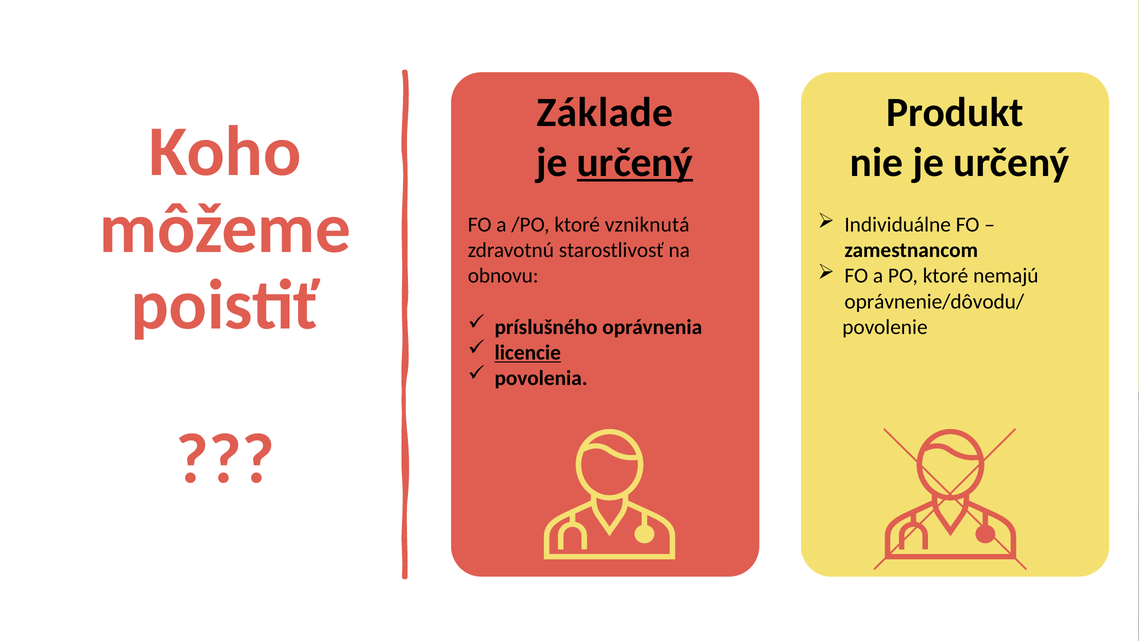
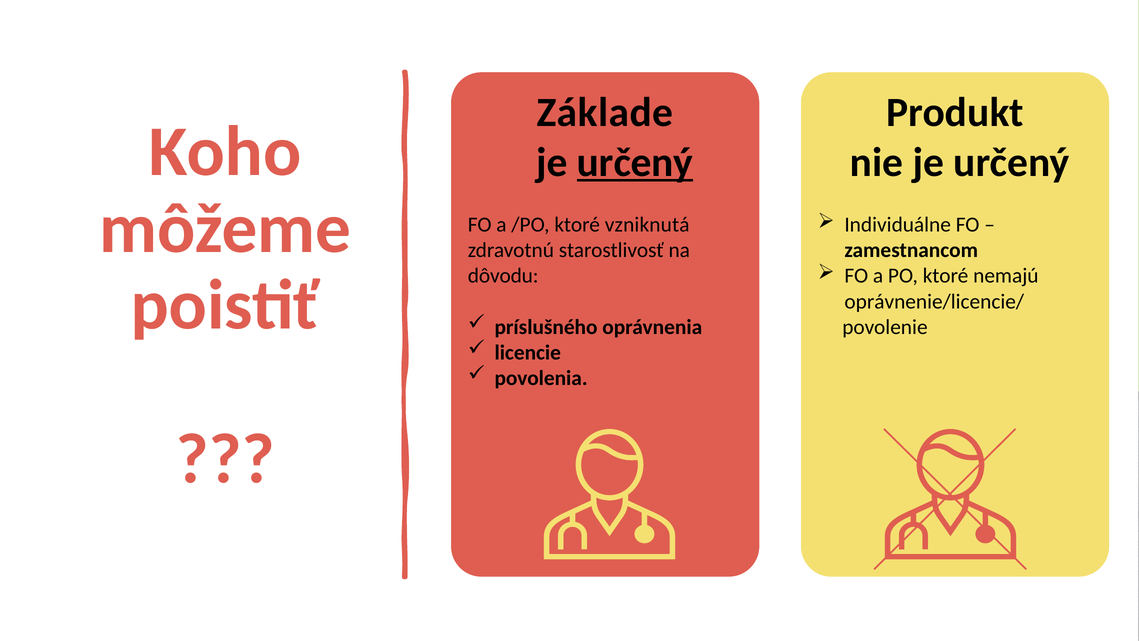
obnovu: obnovu -> dôvodu
oprávnenie/dôvodu/: oprávnenie/dôvodu/ -> oprávnenie/licencie/
licencie underline: present -> none
